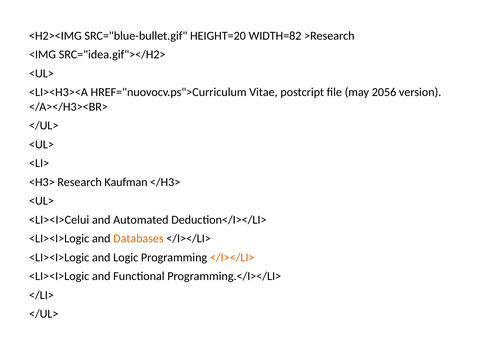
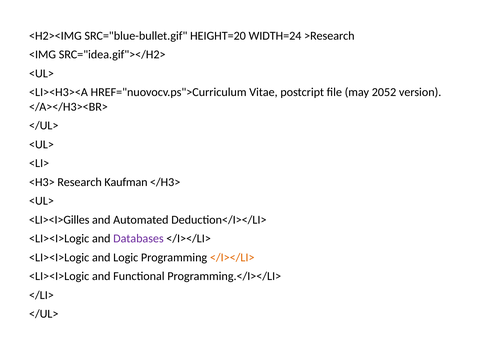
WIDTH=82: WIDTH=82 -> WIDTH=24
2056: 2056 -> 2052
<LI><I>Celui: <LI><I>Celui -> <LI><I>Gilles
Databases colour: orange -> purple
